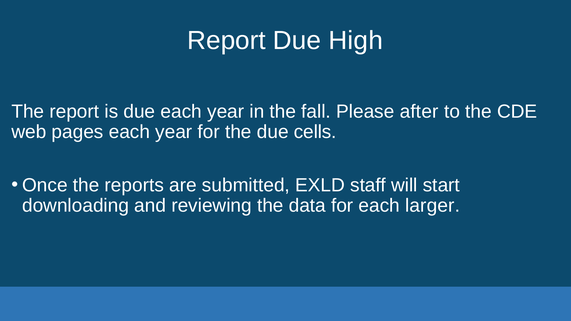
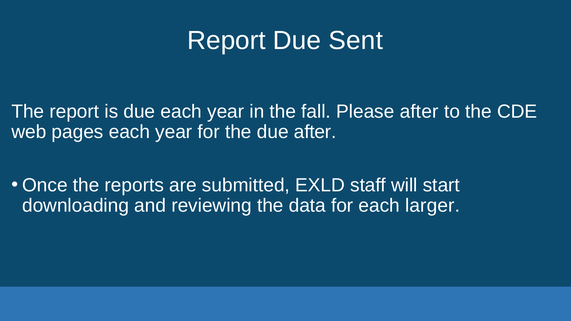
High: High -> Sent
due cells: cells -> after
